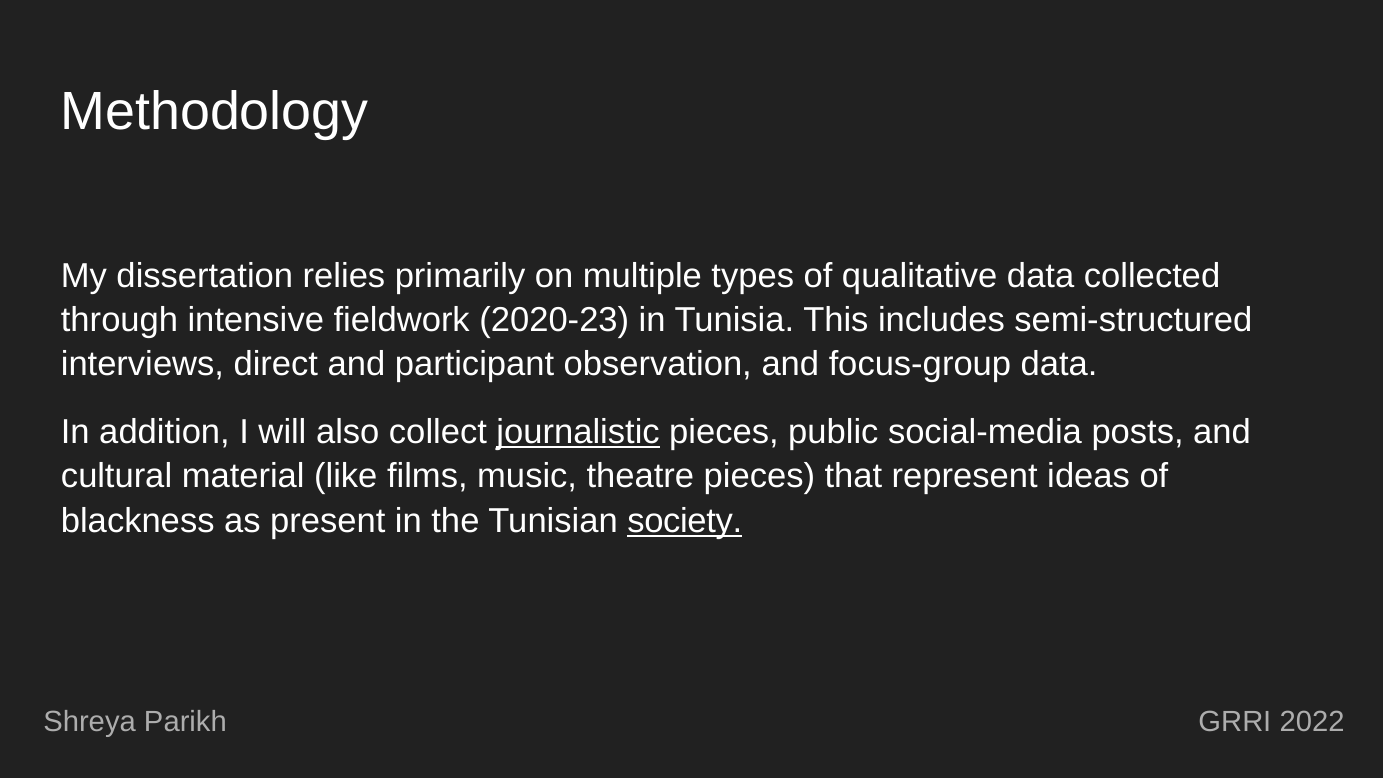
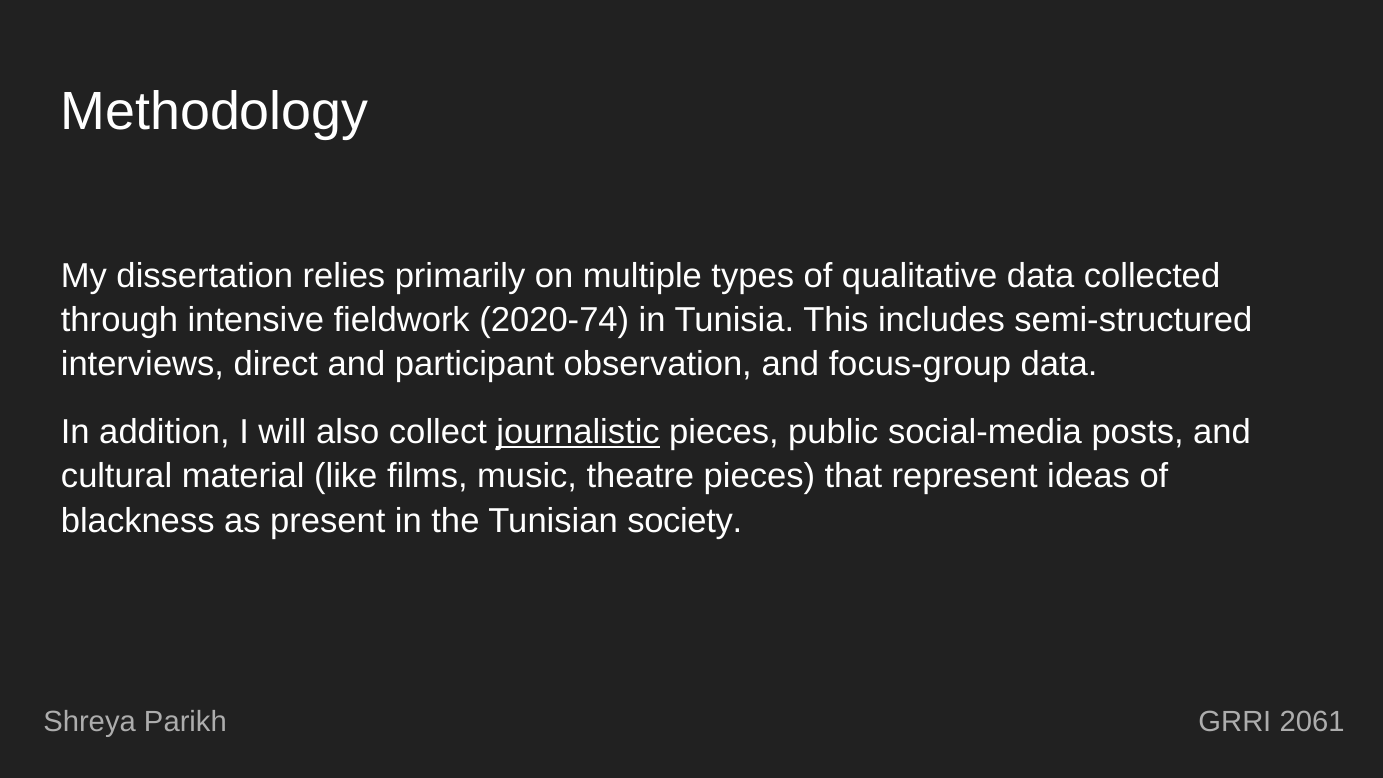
2020-23: 2020-23 -> 2020-74
society underline: present -> none
2022: 2022 -> 2061
